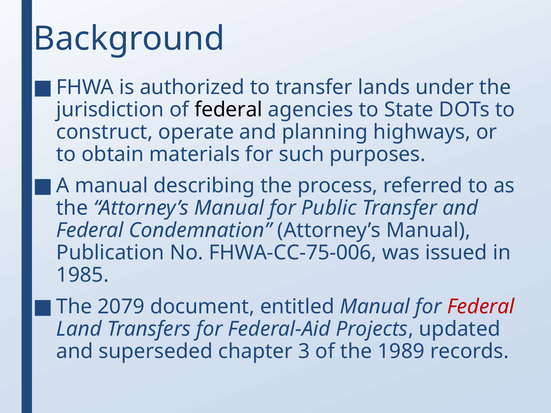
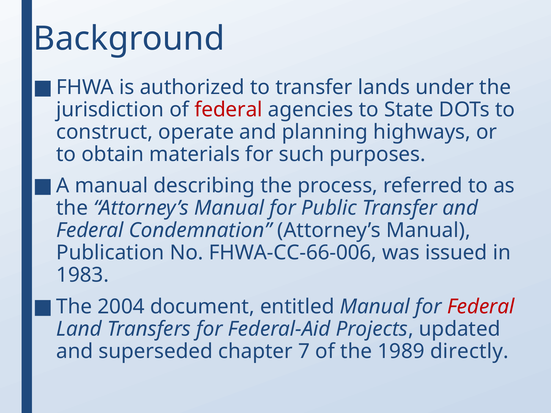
federal at (228, 110) colour: black -> red
FHWA-CC-75-006: FHWA-CC-75-006 -> FHWA-CC-66-006
1985: 1985 -> 1983
2079: 2079 -> 2004
3: 3 -> 7
records: records -> directly
